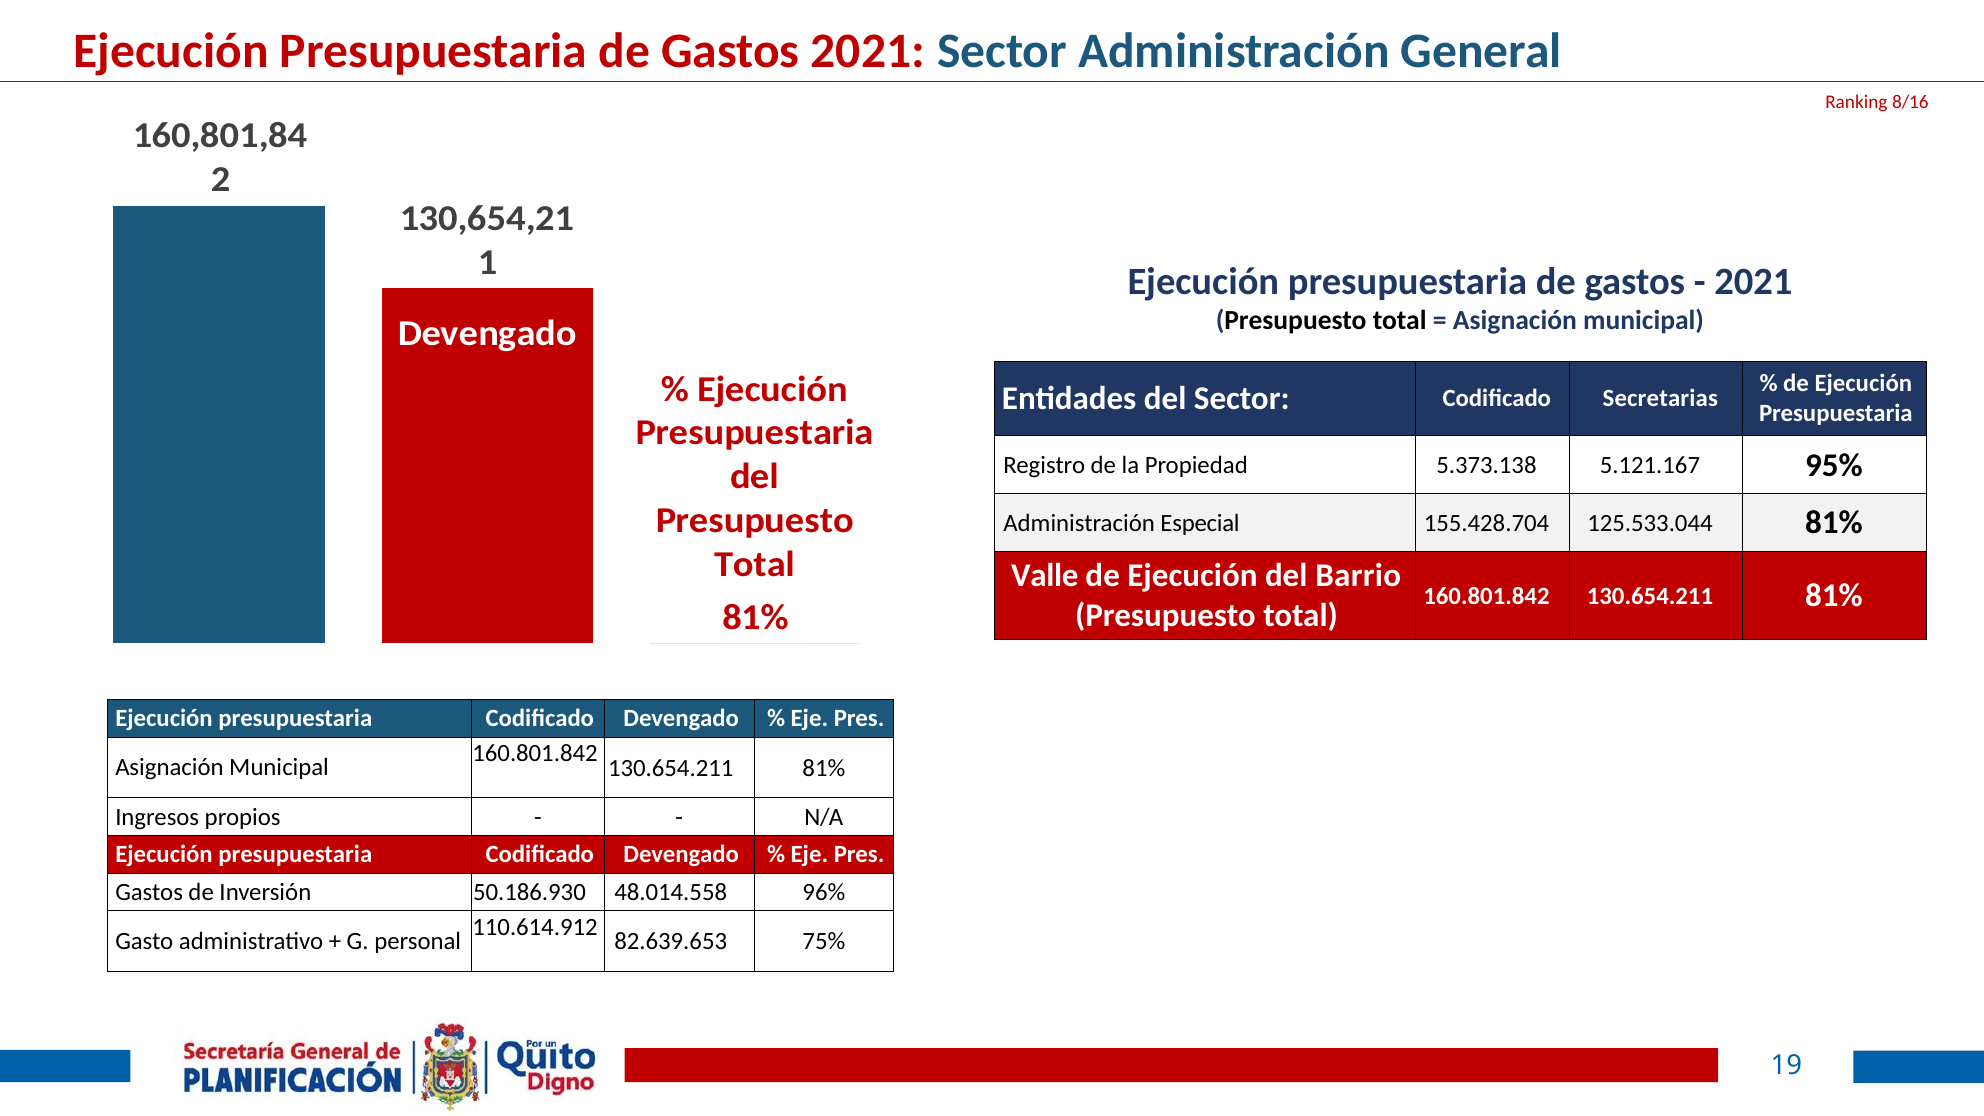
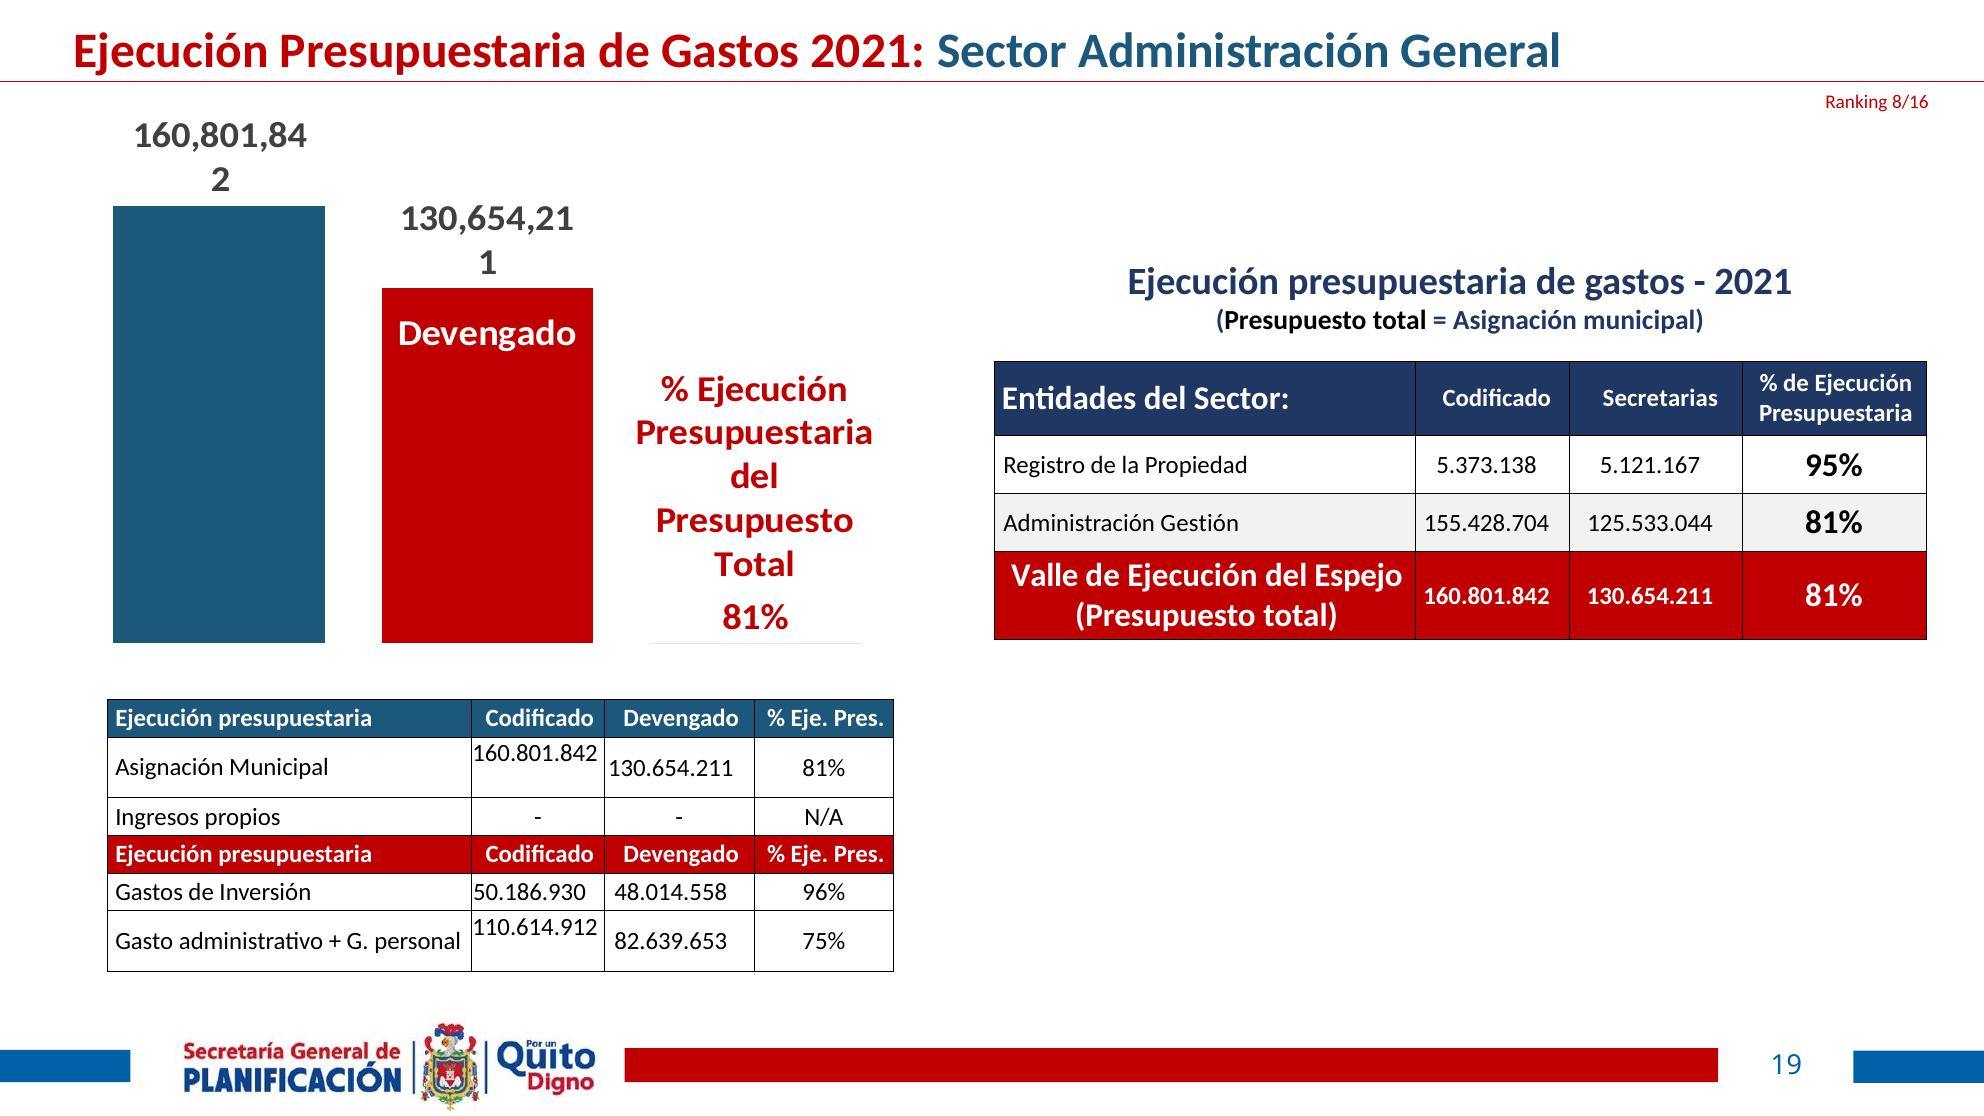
Especial: Especial -> Gestión
Barrio: Barrio -> Espejo
